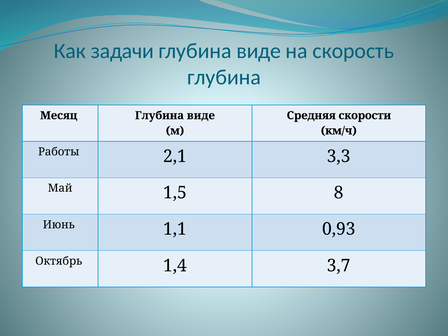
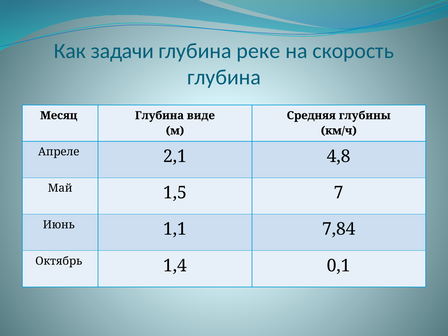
виде at (259, 51): виде -> реке
скорости: скорости -> глубины
Работы: Работы -> Апреле
3,3: 3,3 -> 4,8
8: 8 -> 7
0,93: 0,93 -> 7,84
3,7: 3,7 -> 0,1
